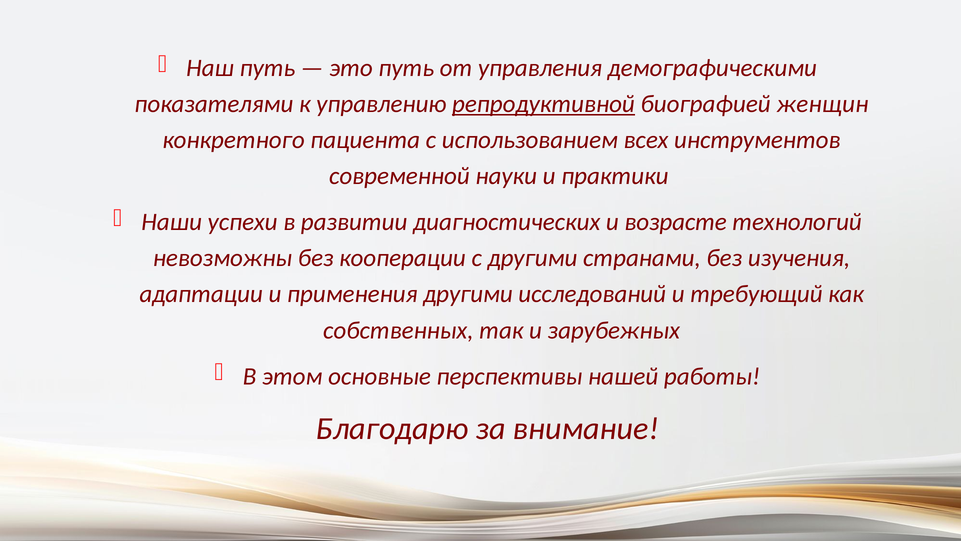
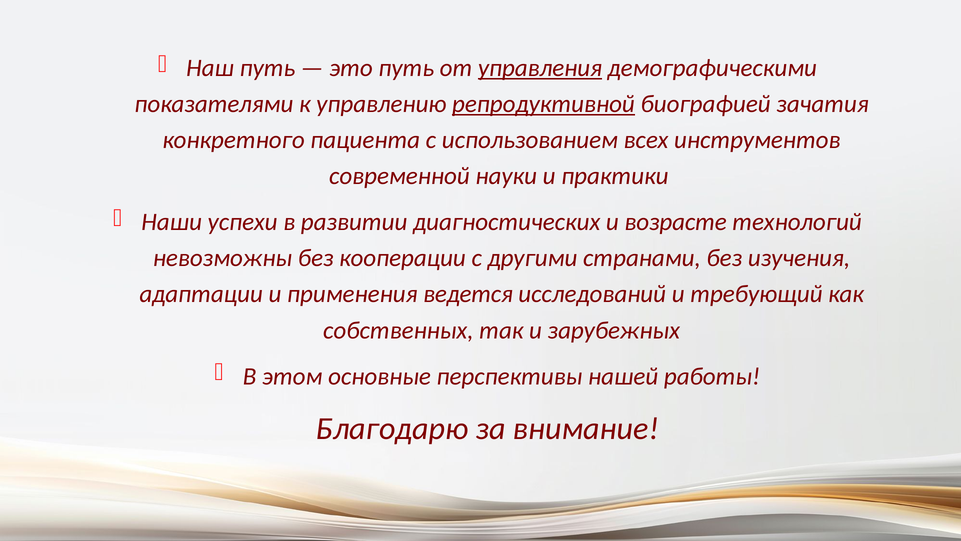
управления underline: none -> present
женщин: женщин -> зачатия
применения другими: другими -> ведется
